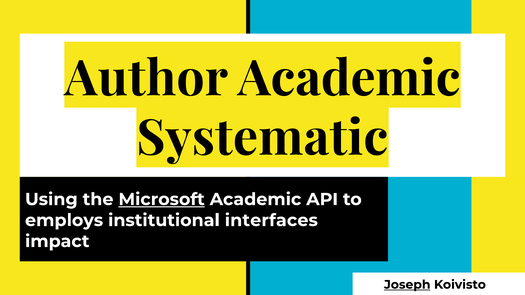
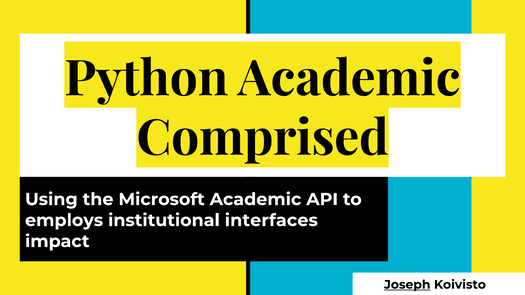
Author: Author -> Python
Systematic: Systematic -> Comprised
Microsoft underline: present -> none
